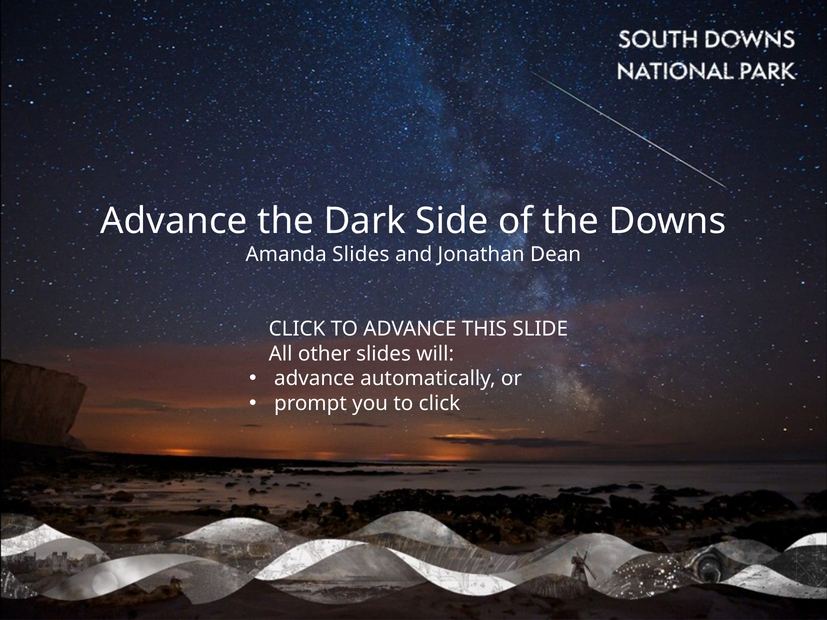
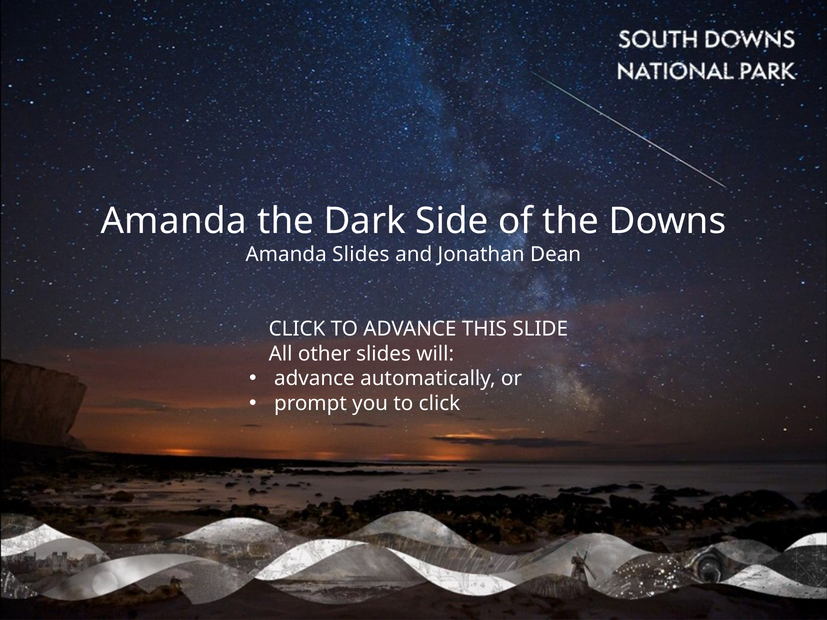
Advance at (174, 221): Advance -> Amanda
